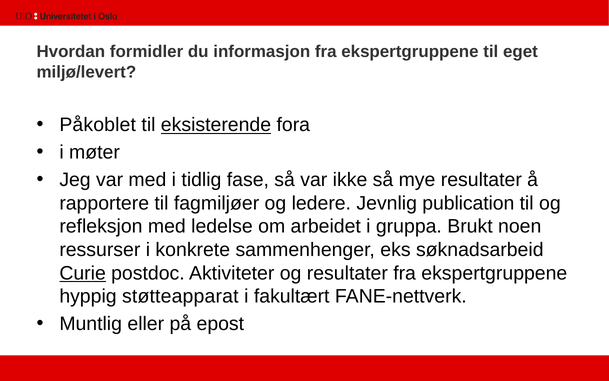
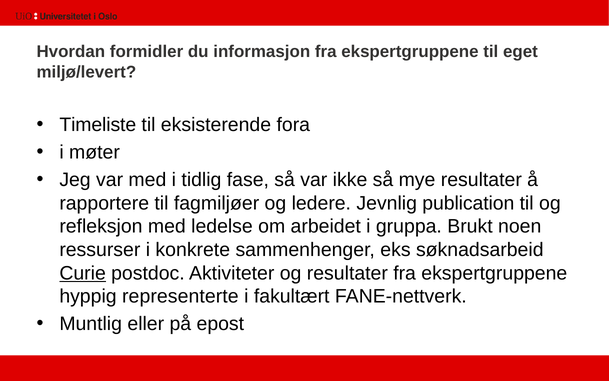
Påkoblet: Påkoblet -> Timeliste
eksisterende underline: present -> none
støtteapparat: støtteapparat -> representerte
